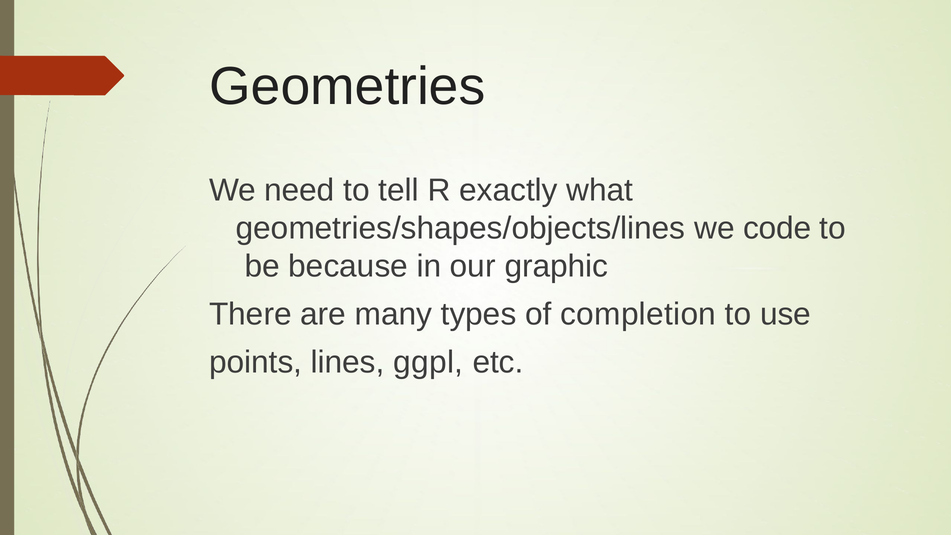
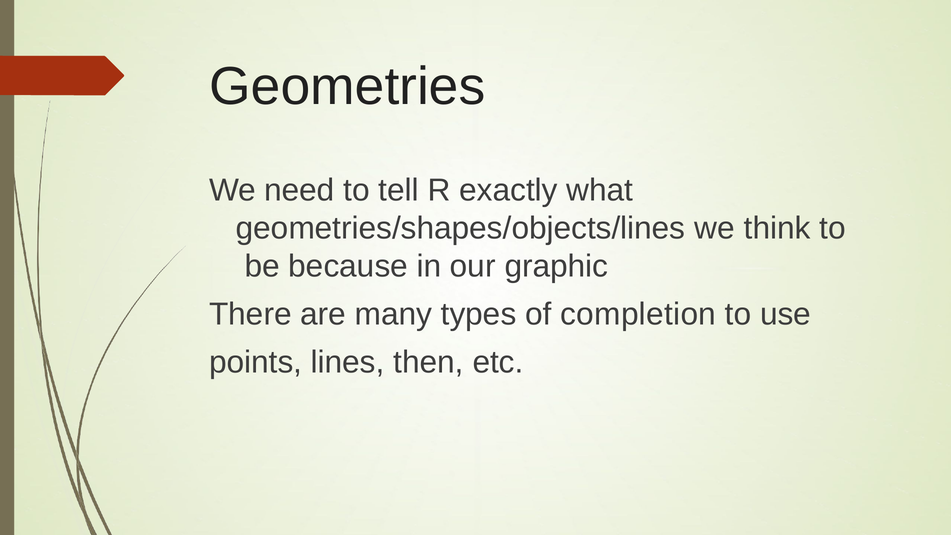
code: code -> think
ggpl: ggpl -> then
